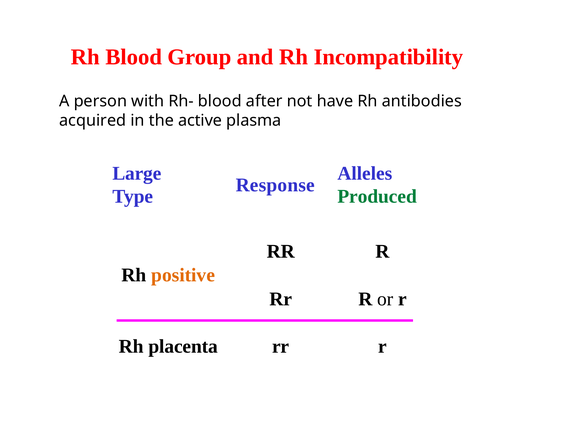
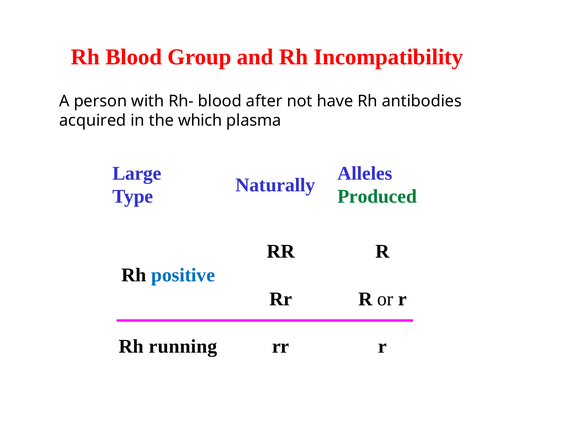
active: active -> which
Response: Response -> Naturally
positive colour: orange -> blue
placenta: placenta -> running
